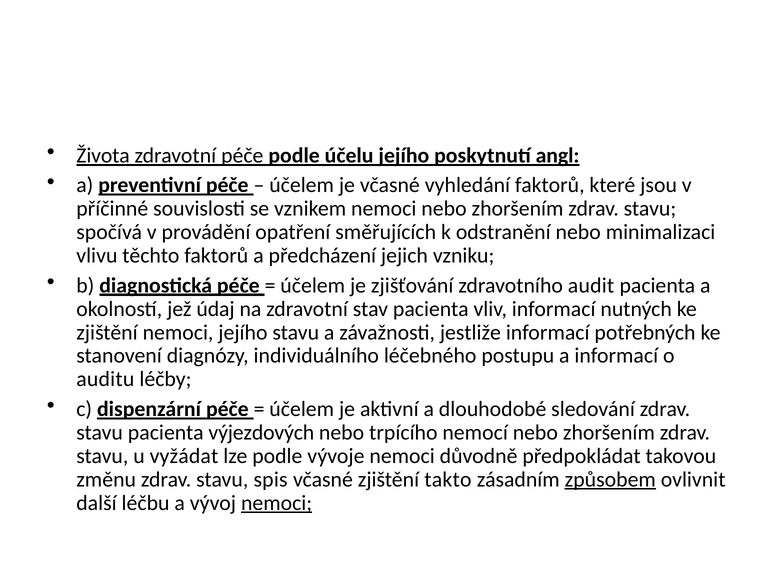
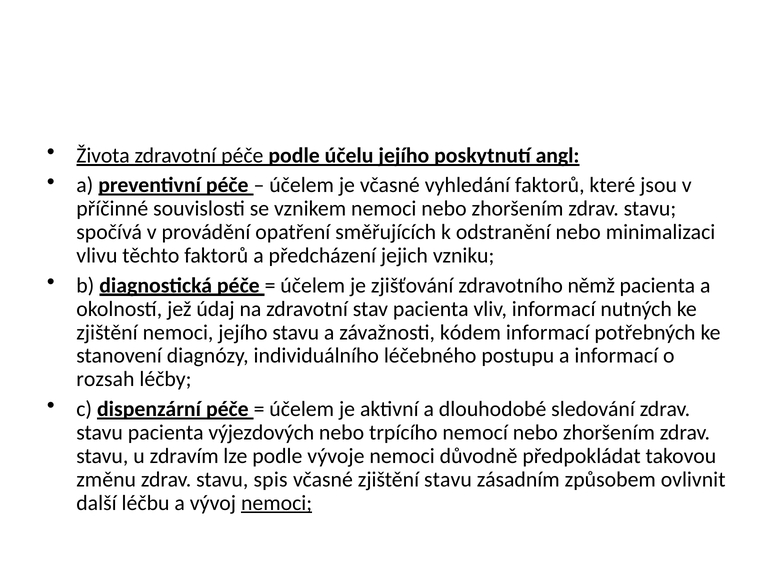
audit: audit -> němž
jestliže: jestliže -> kódem
auditu: auditu -> rozsah
vyžádat: vyžádat -> zdravím
zjištění takto: takto -> stavu
způsobem underline: present -> none
